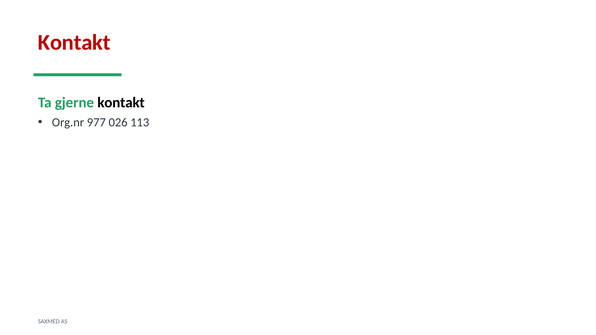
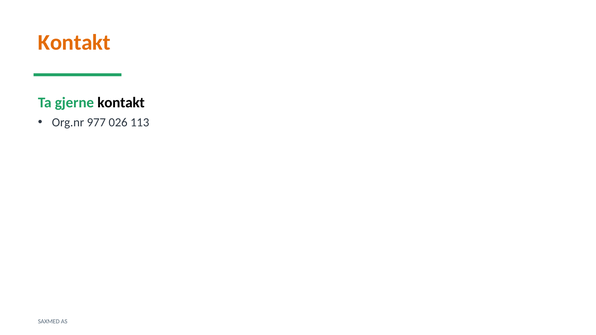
Kontakt at (74, 43) colour: red -> orange
